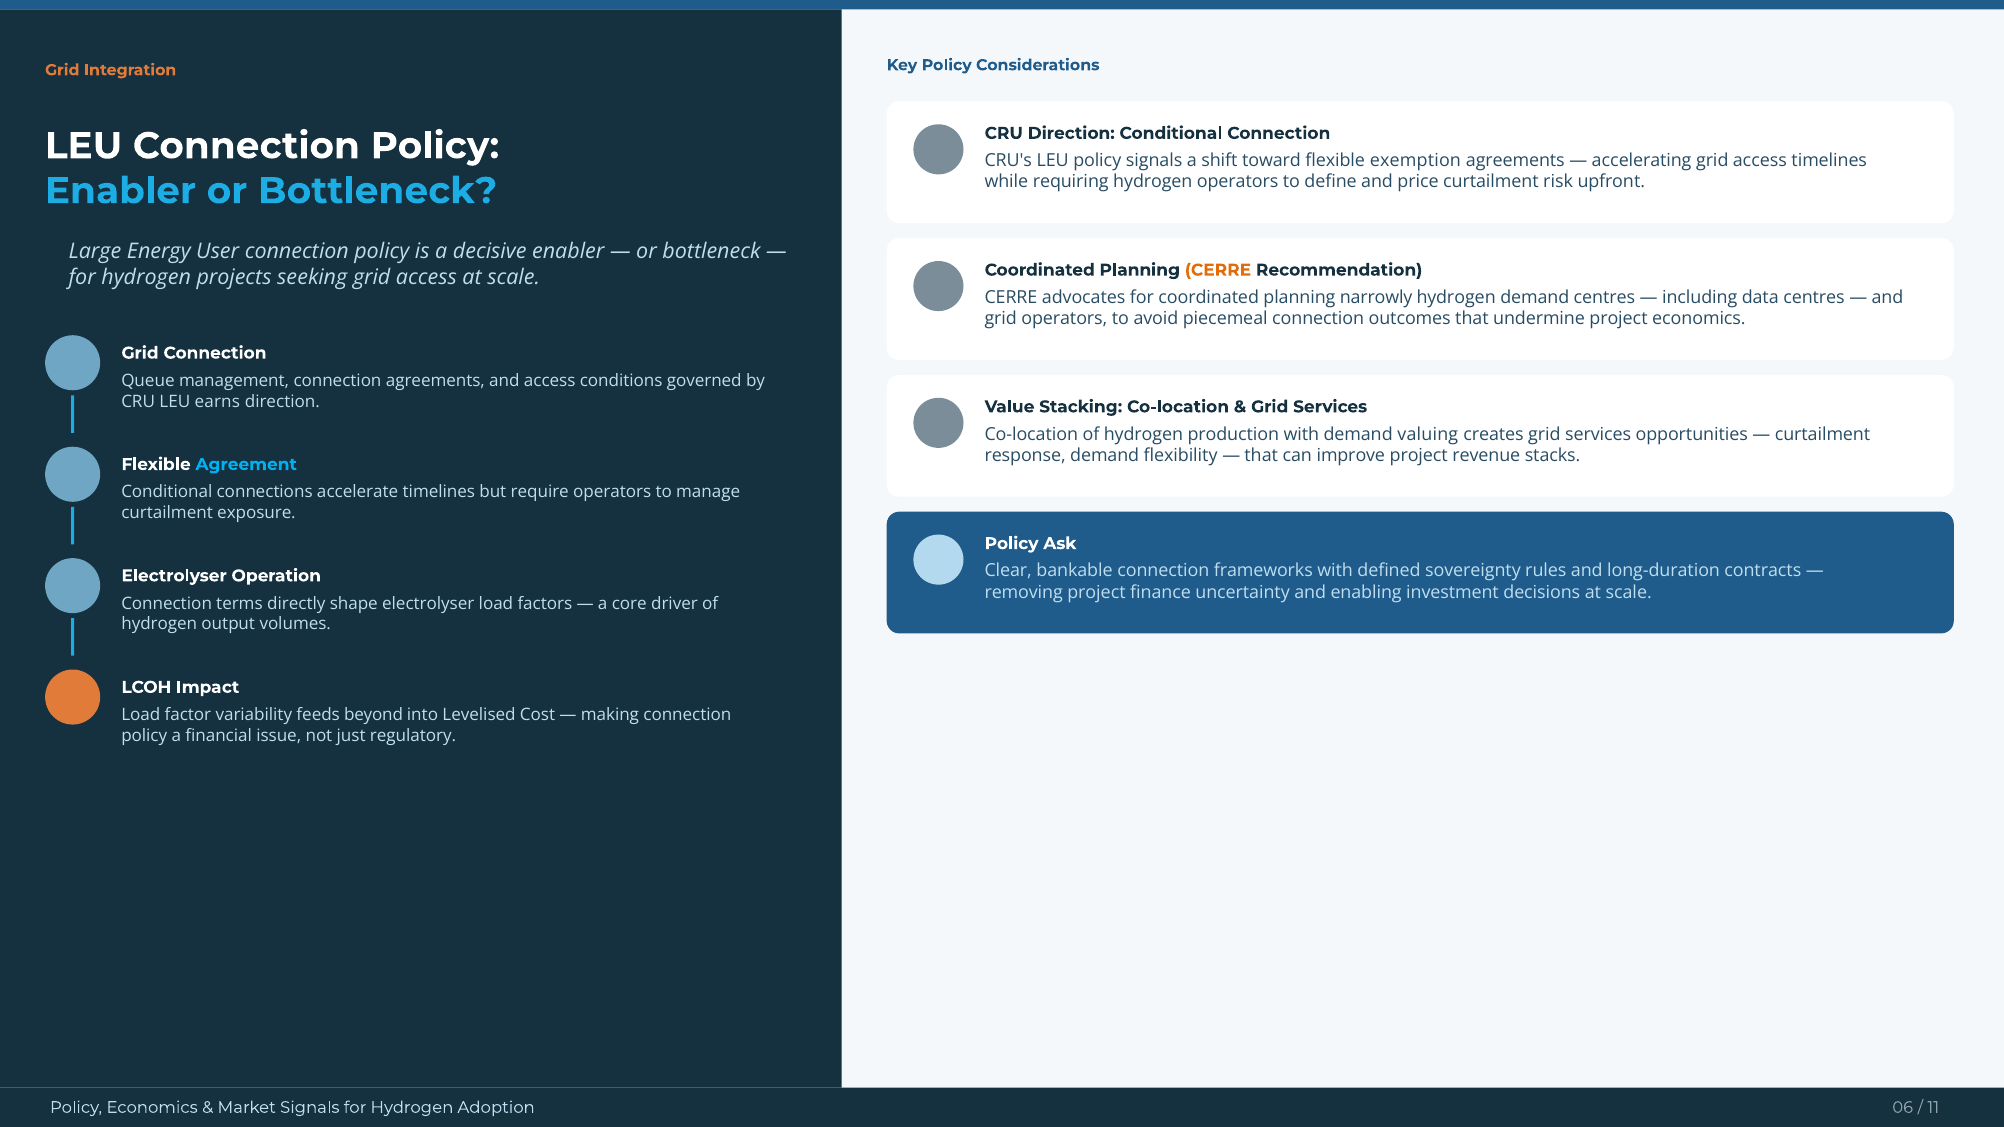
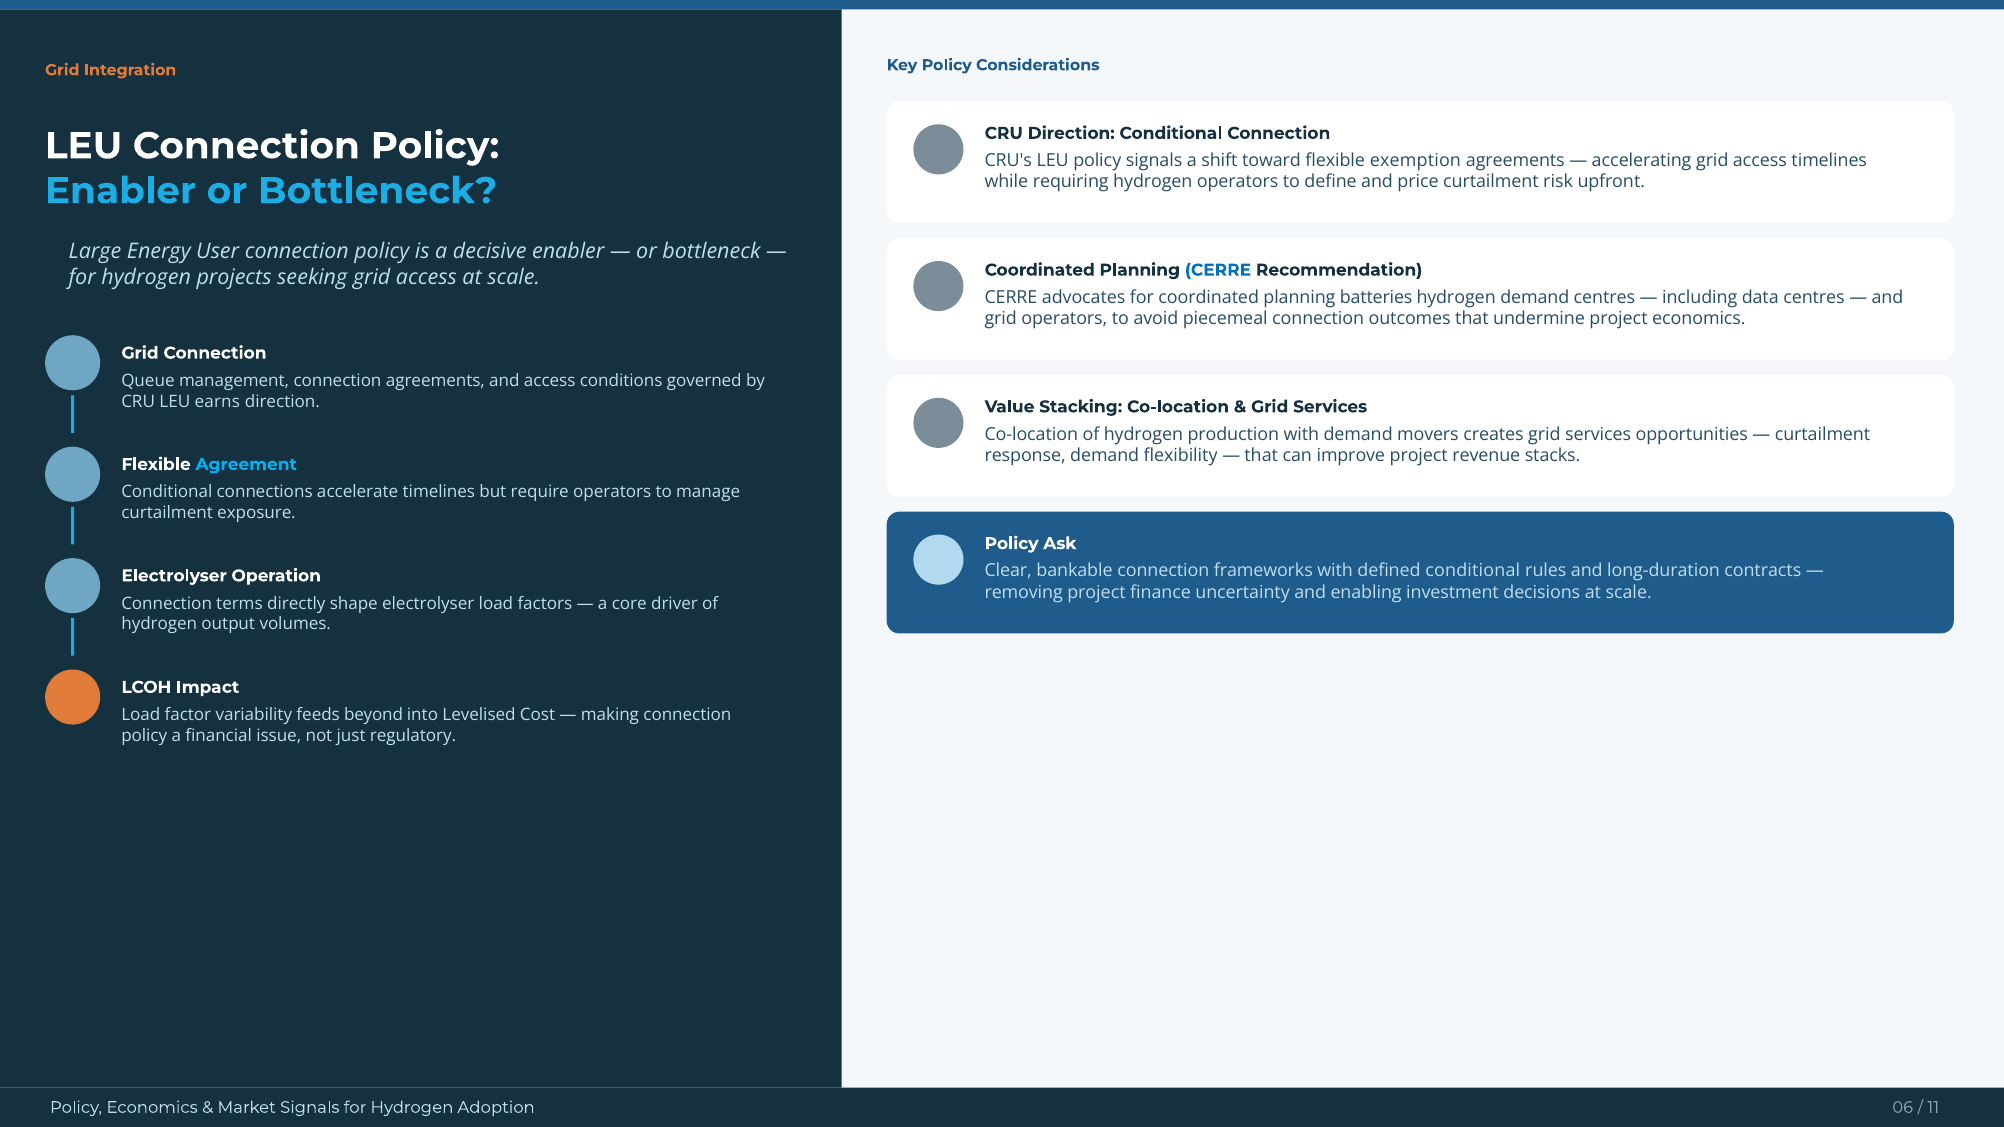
CERRE at (1218, 270) colour: orange -> blue
narrowly: narrowly -> batteries
valuing: valuing -> movers
defined sovereignty: sovereignty -> conditional
